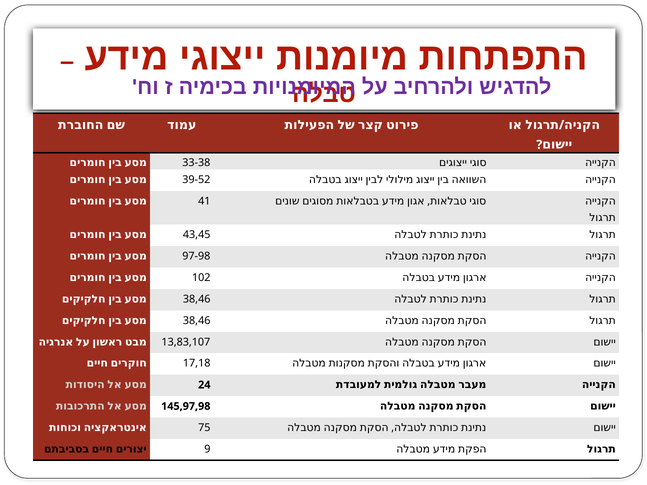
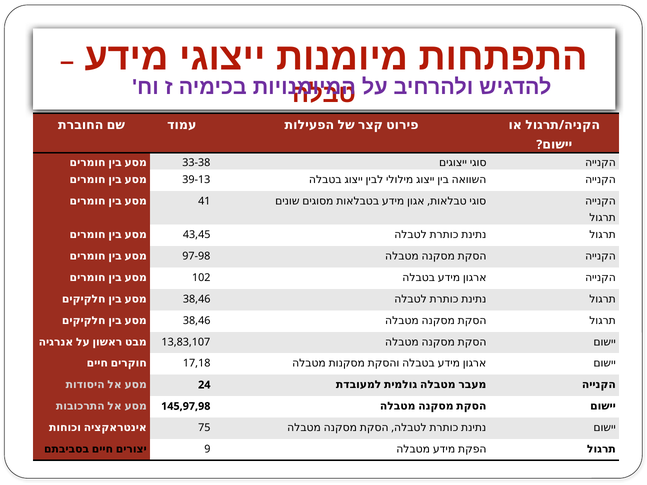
39-52: 39-52 -> 39-13
